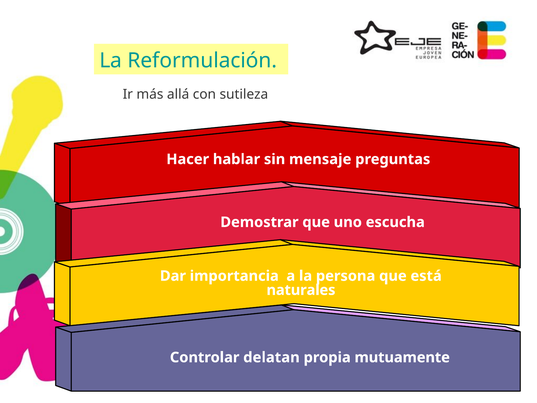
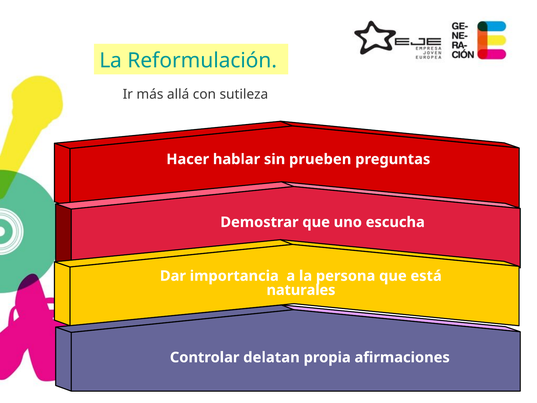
mensaje: mensaje -> prueben
mutuamente: mutuamente -> afirmaciones
